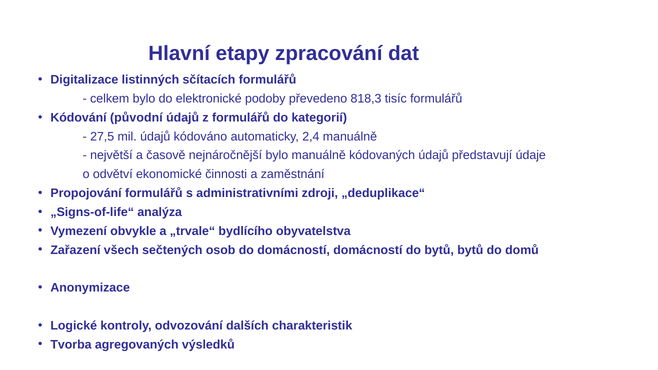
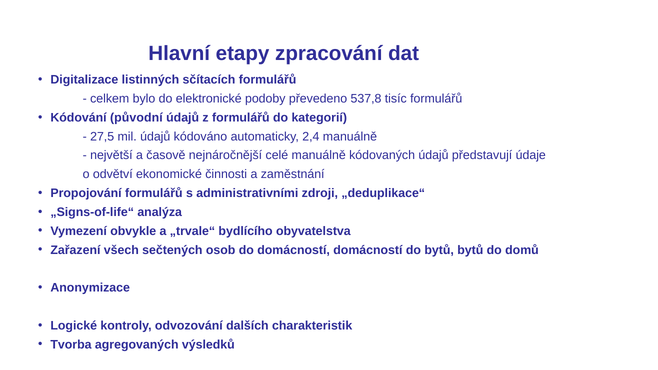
818,3: 818,3 -> 537,8
nejnáročnější bylo: bylo -> celé
